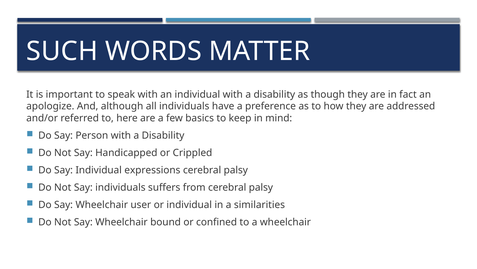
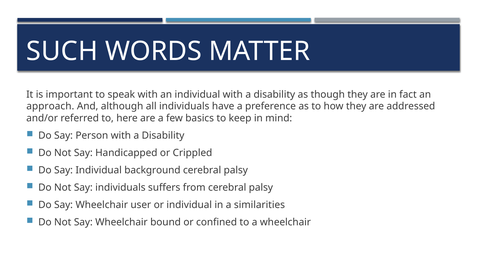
apologize: apologize -> approach
expressions: expressions -> background
